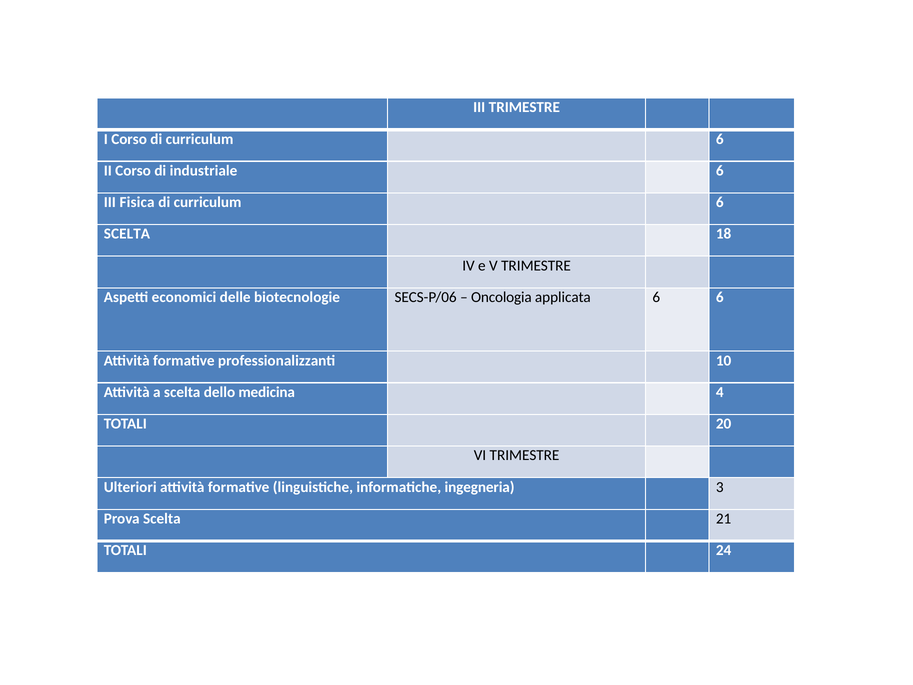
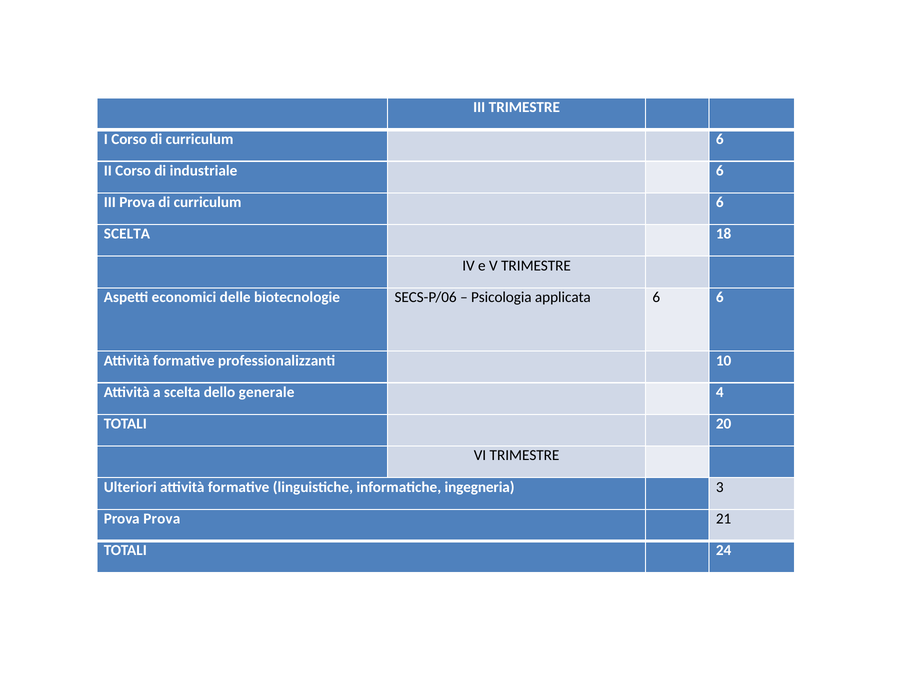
III Fisica: Fisica -> Prova
Oncologia: Oncologia -> Psicologia
medicina: medicina -> generale
Prova Scelta: Scelta -> Prova
